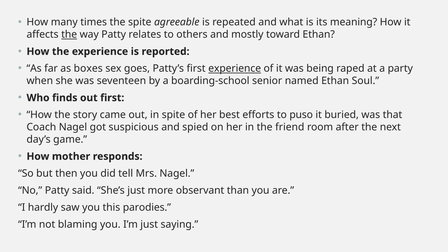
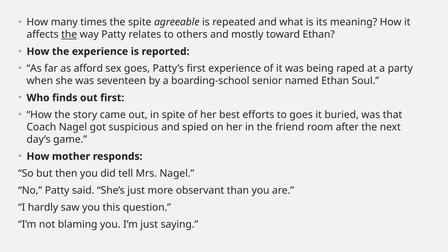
boxes: boxes -> afford
experience at (235, 69) underline: present -> none
to puso: puso -> goes
parodies: parodies -> question
